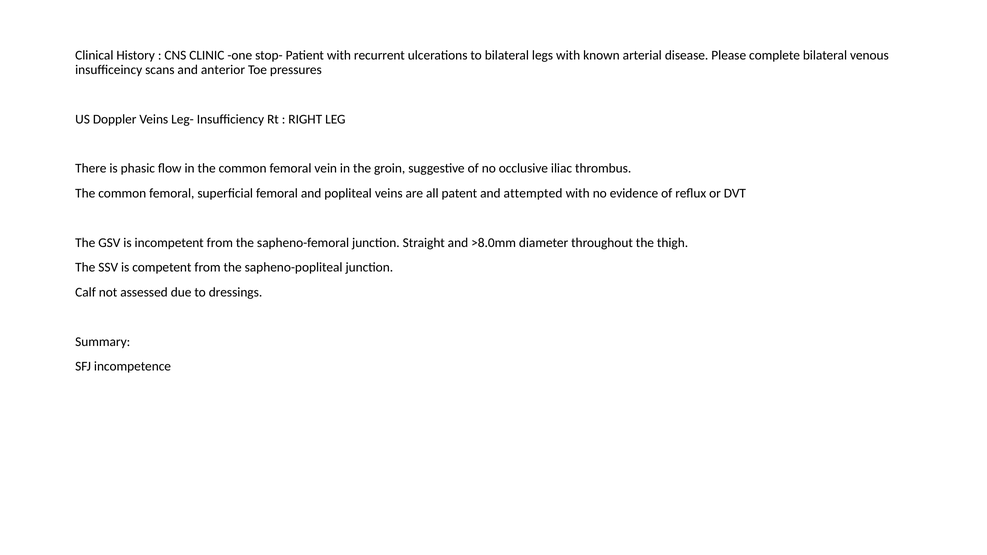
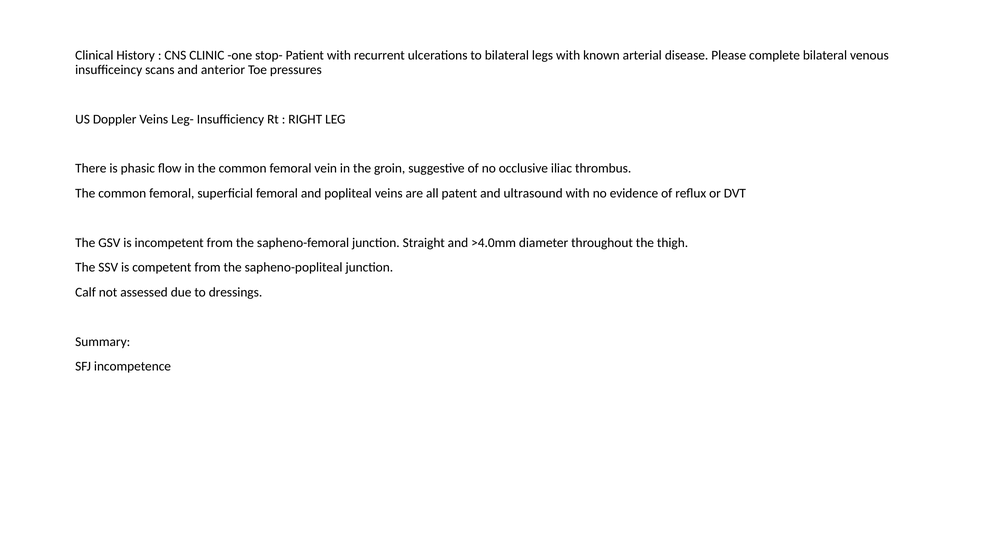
attempted: attempted -> ultrasound
>8.0mm: >8.0mm -> >4.0mm
